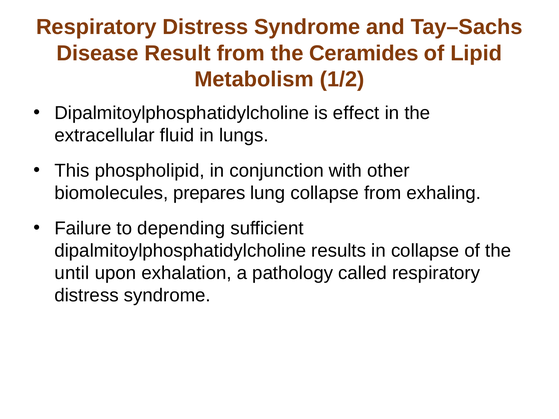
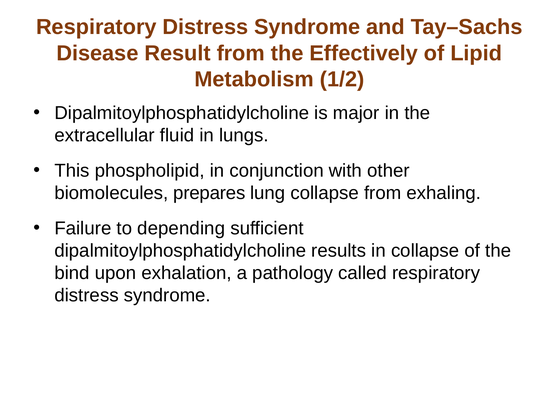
Ceramides: Ceramides -> Effectively
effect: effect -> major
until: until -> bind
